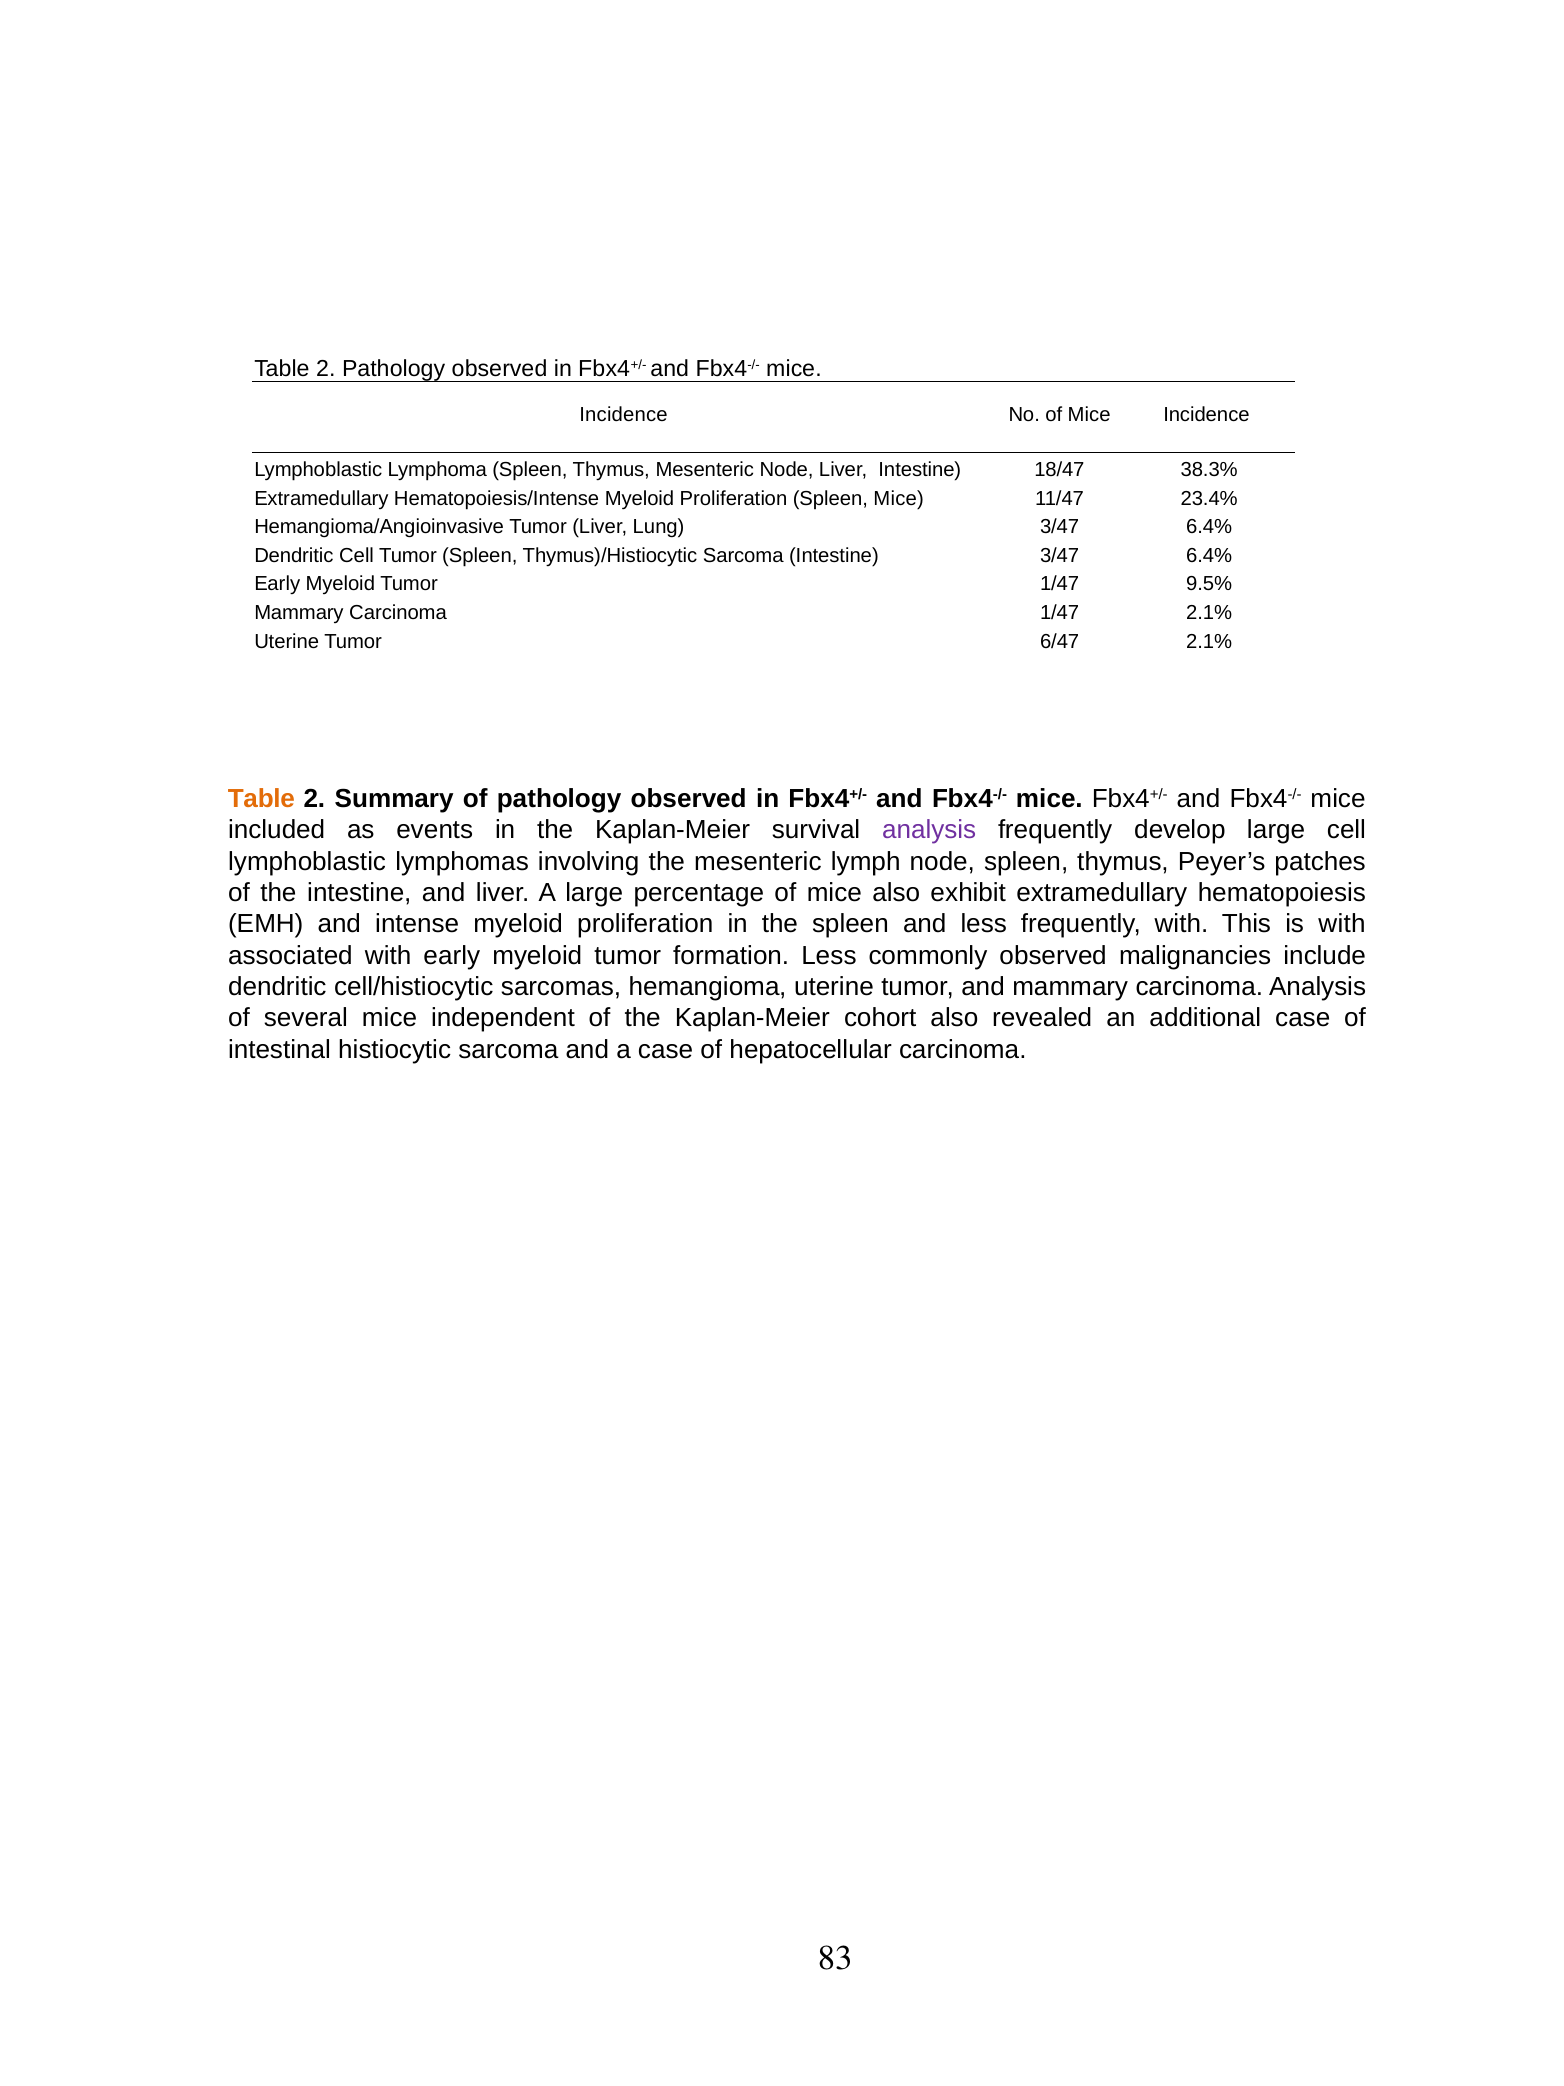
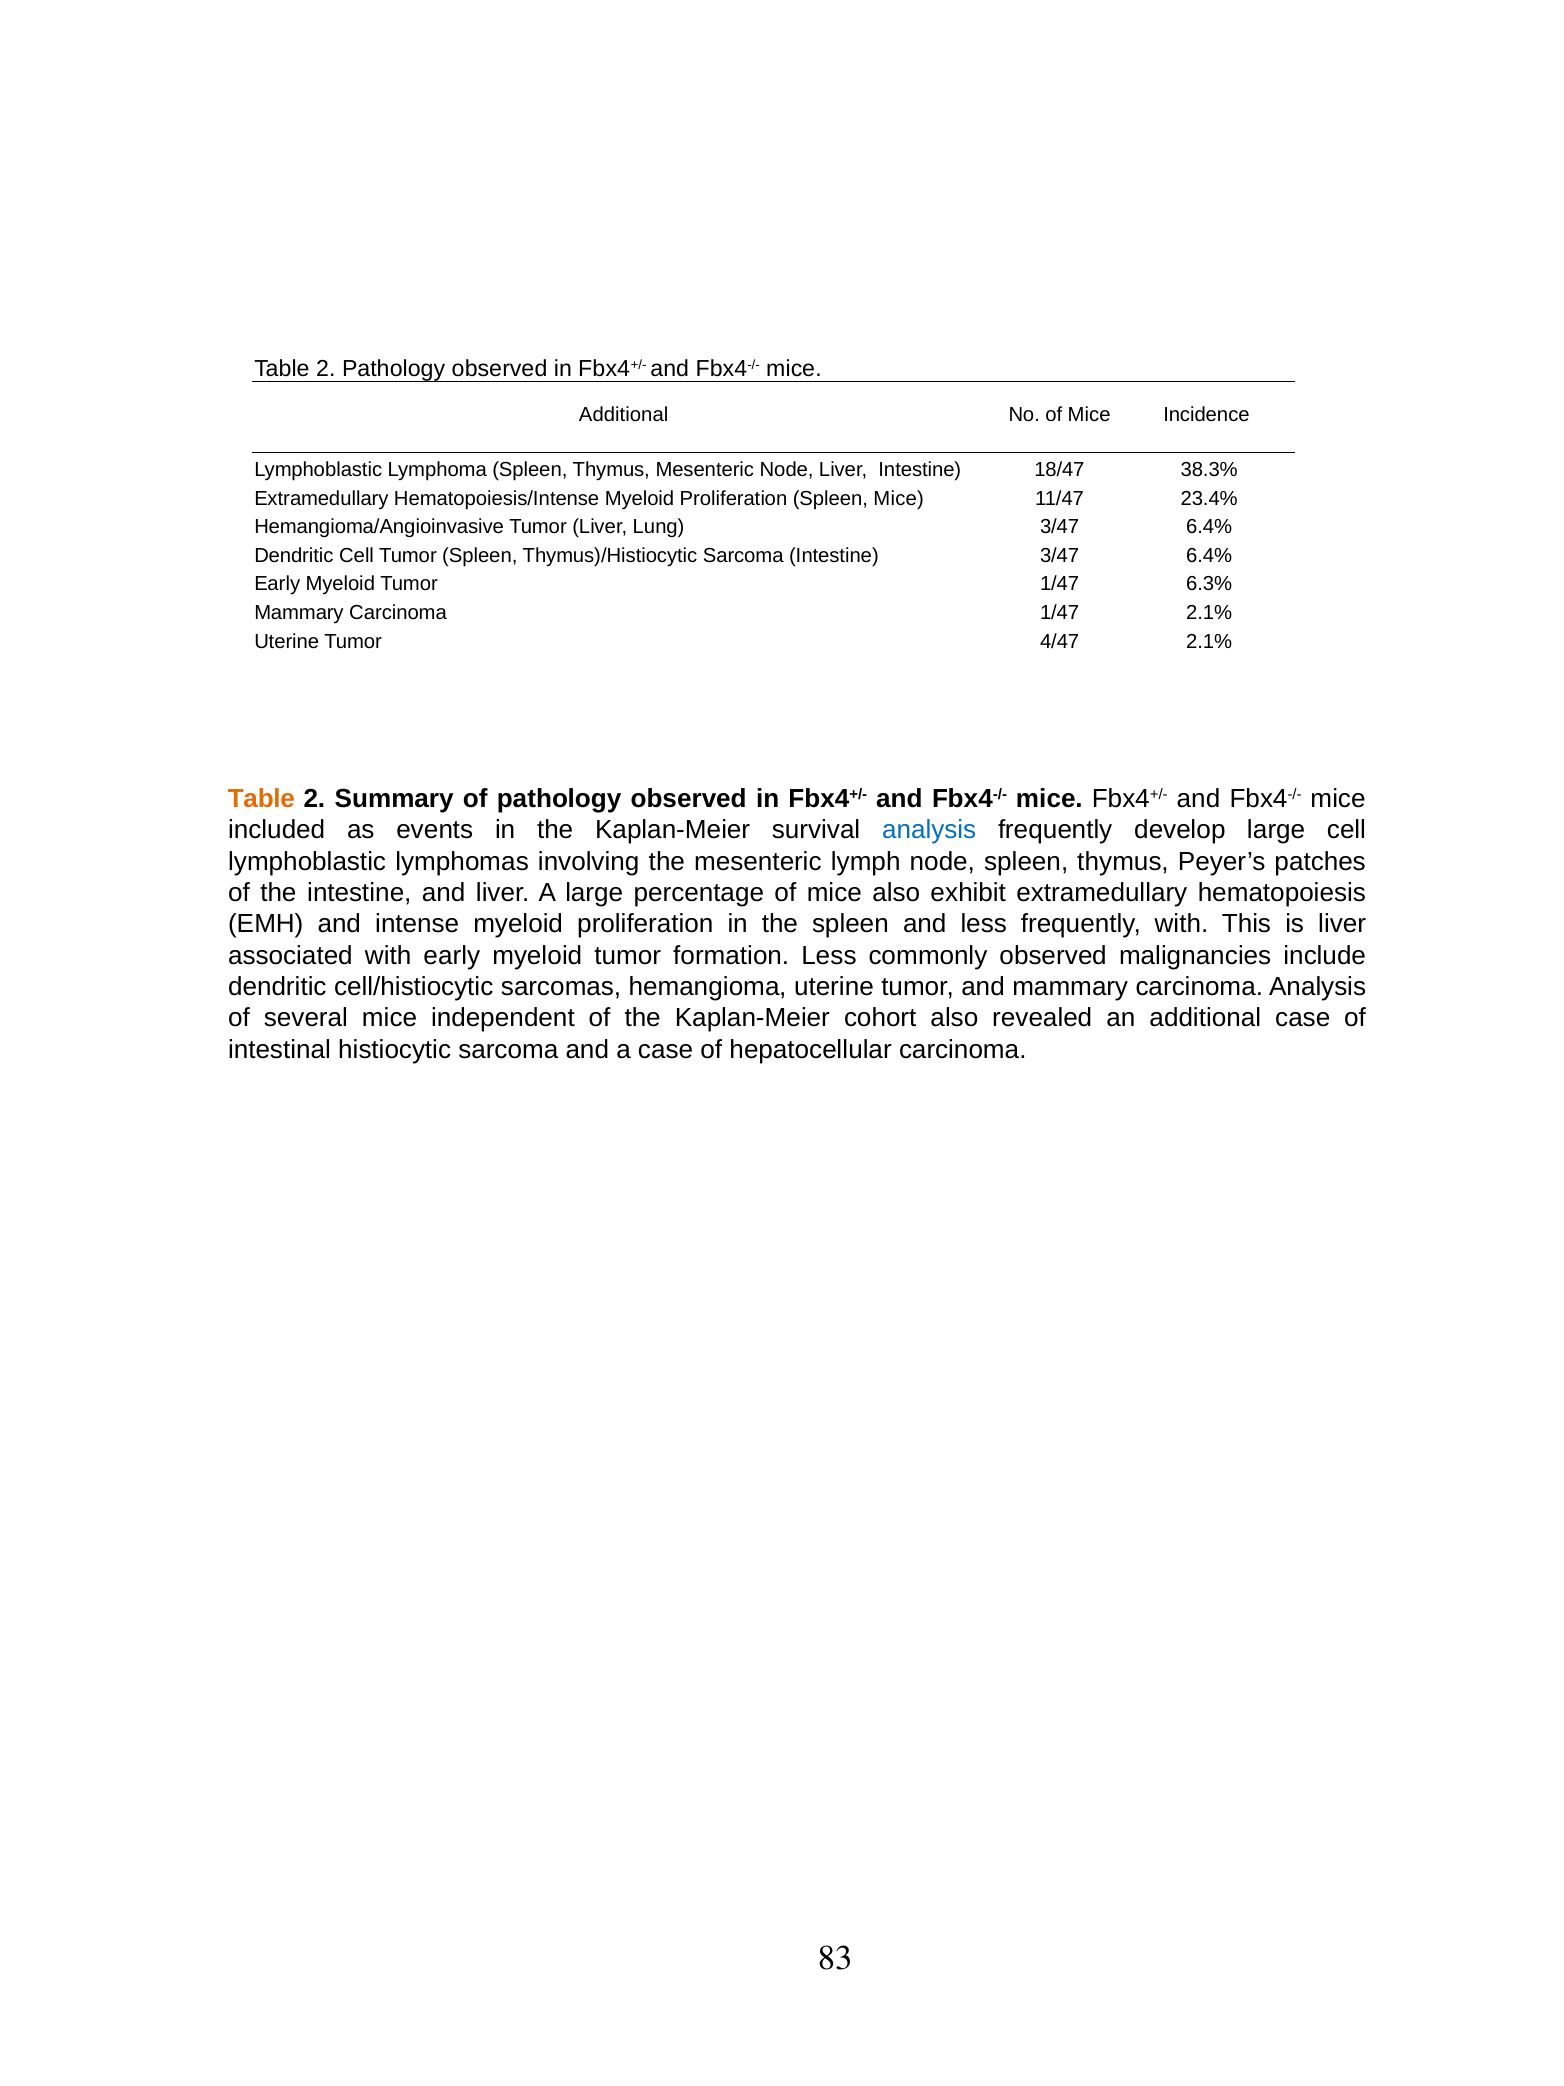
Incidence at (624, 415): Incidence -> Additional
9.5%: 9.5% -> 6.3%
6/47: 6/47 -> 4/47
analysis at (929, 830) colour: purple -> blue
is with: with -> liver
